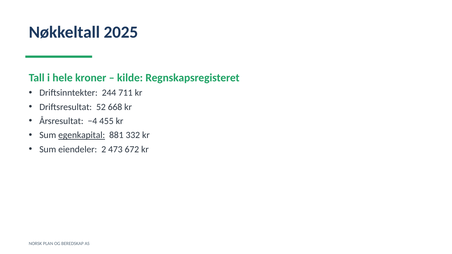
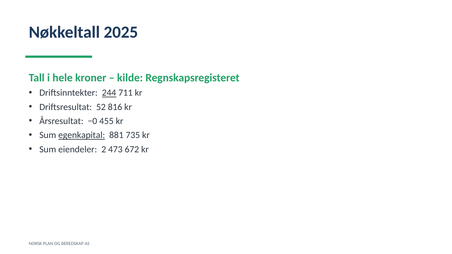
244 underline: none -> present
668: 668 -> 816
−4: −4 -> −0
332: 332 -> 735
